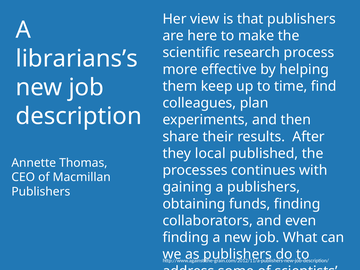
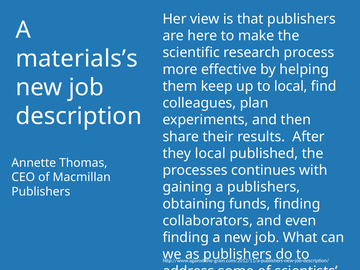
librarians’s: librarians’s -> materials’s
to time: time -> local
